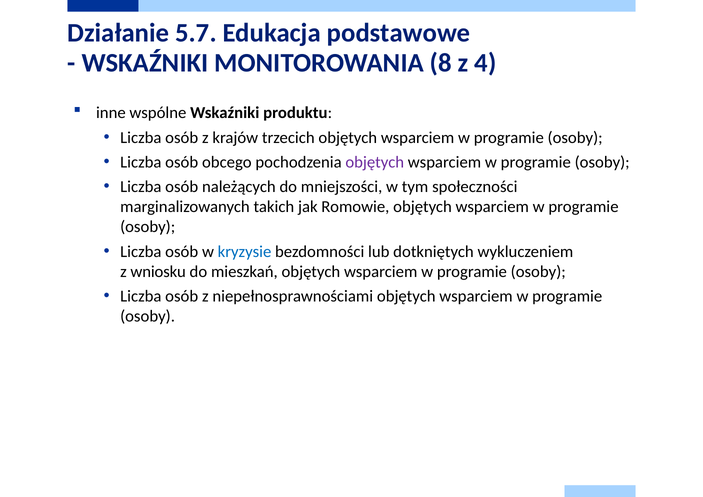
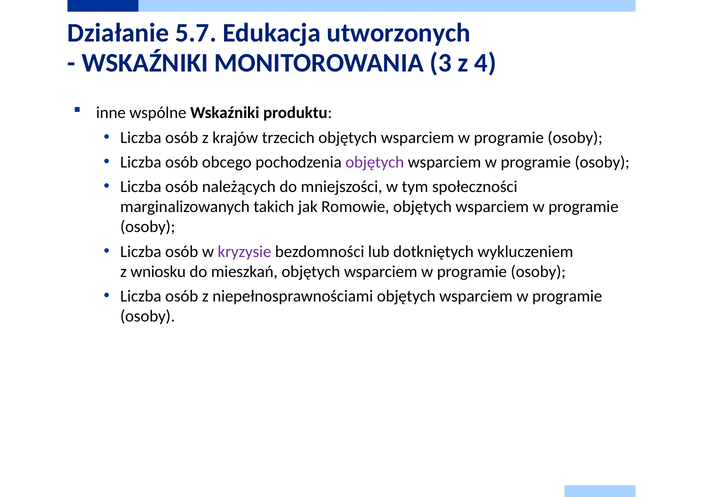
podstawowe: podstawowe -> utworzonych
8: 8 -> 3
kryzysie colour: blue -> purple
